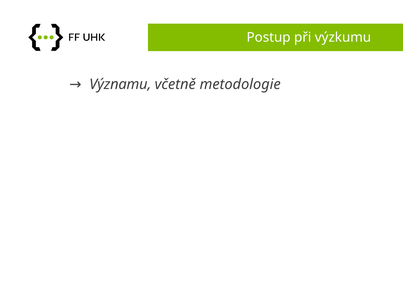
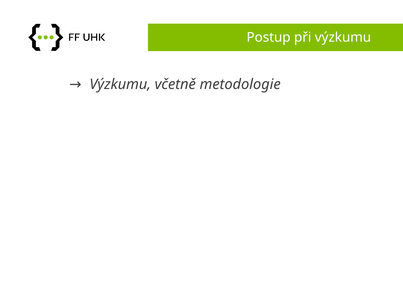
Významu at (120, 84): Významu -> Výzkumu
